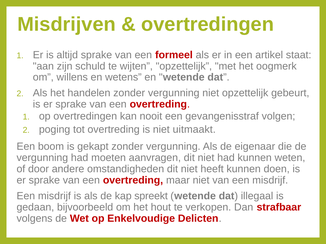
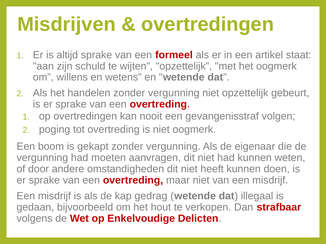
niet uitmaakt: uitmaakt -> oogmerk
spreekt: spreekt -> gedrag
